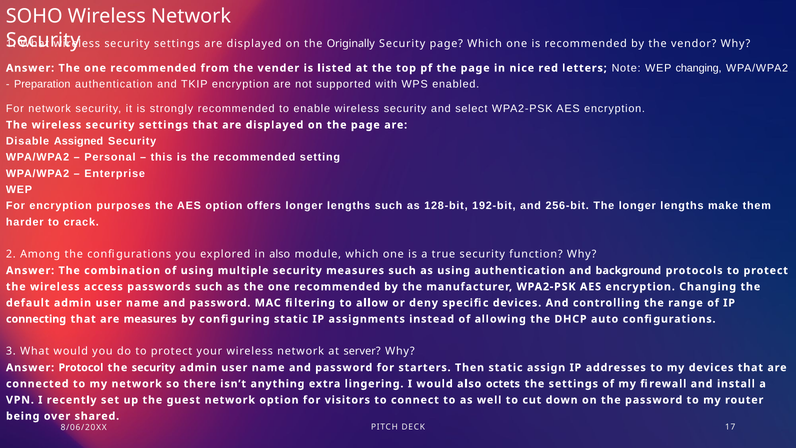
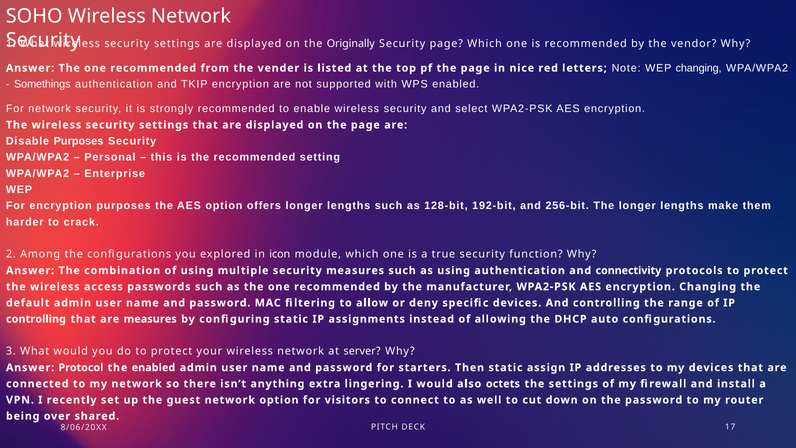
Preparation: Preparation -> Somethings
Disable Assigned: Assigned -> Purposes
in also: also -> icon
background: background -> connectivity
connecting at (36, 319): connecting -> controlling
the security: security -> enabled
